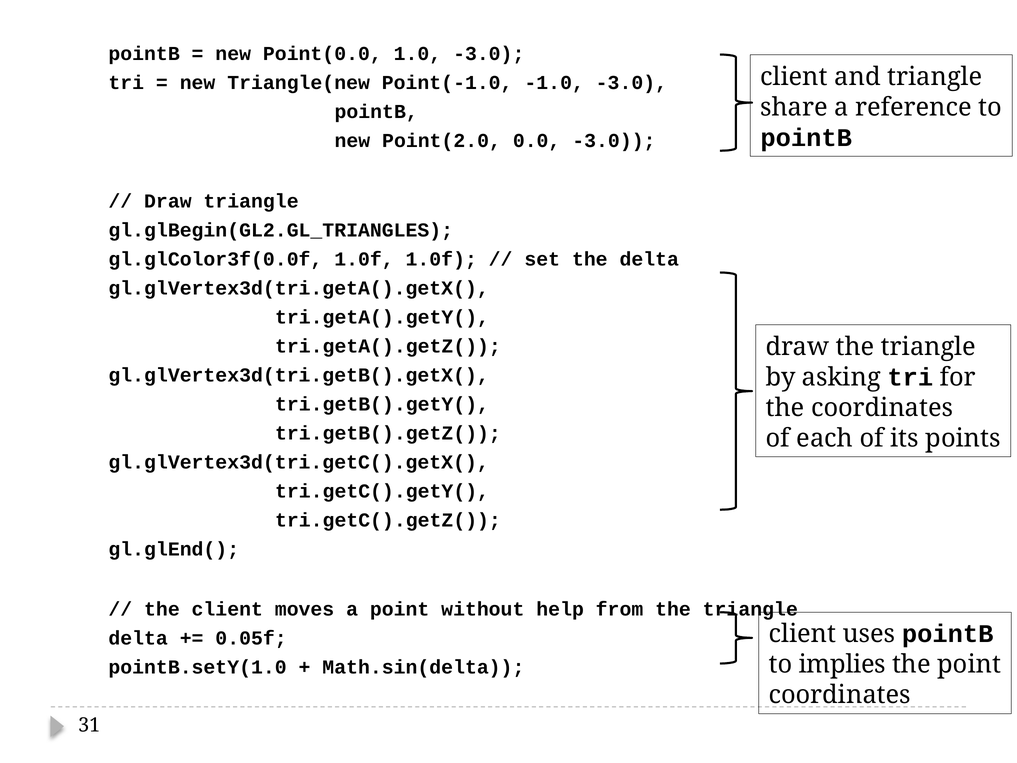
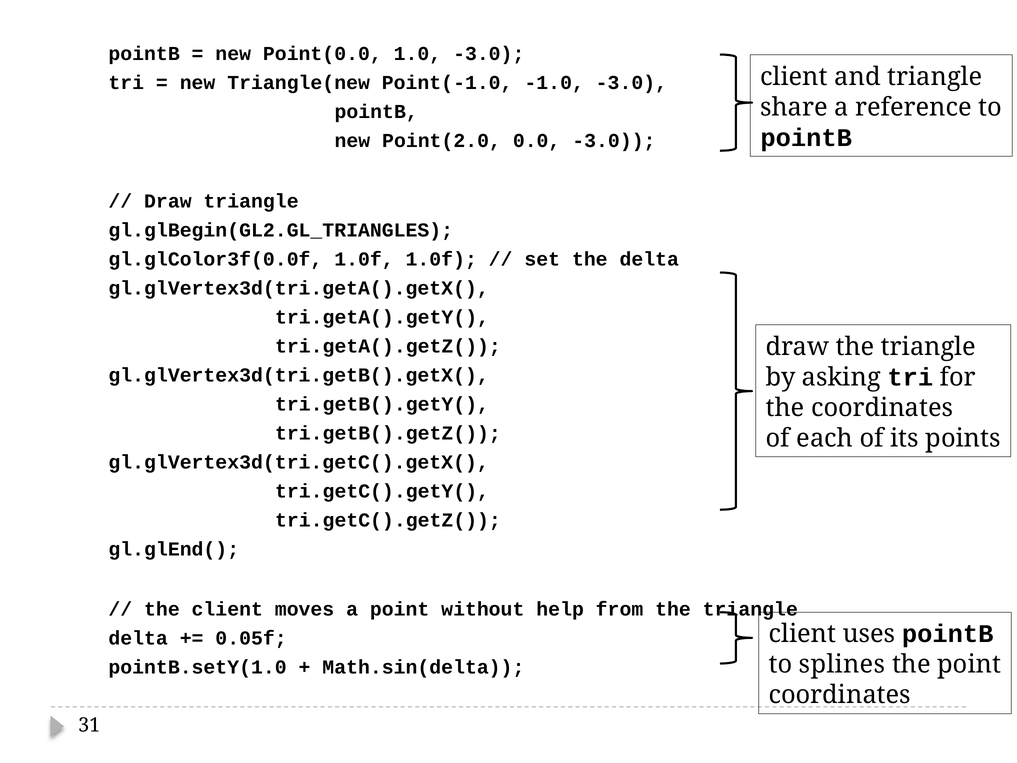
implies: implies -> splines
